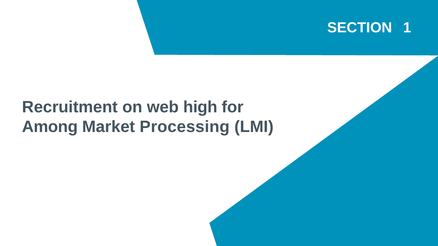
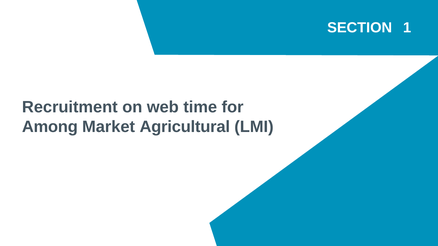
high: high -> time
Processing: Processing -> Agricultural
